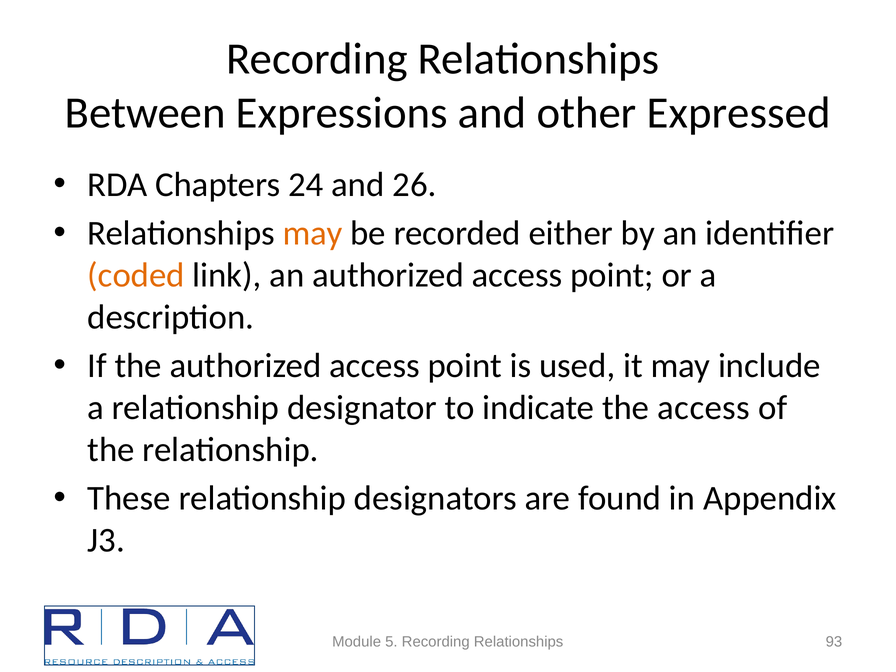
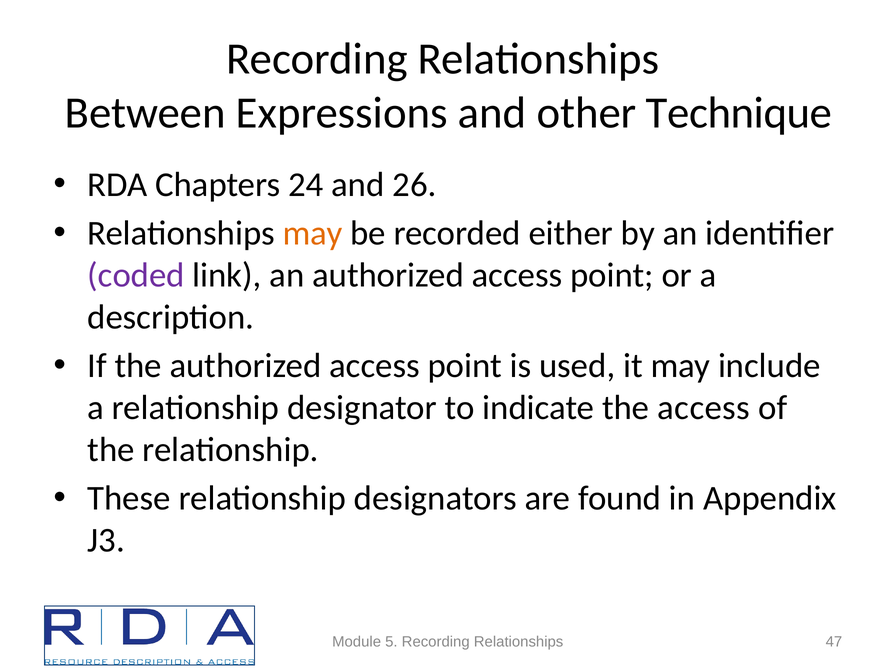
Expressed: Expressed -> Technique
coded colour: orange -> purple
93: 93 -> 47
